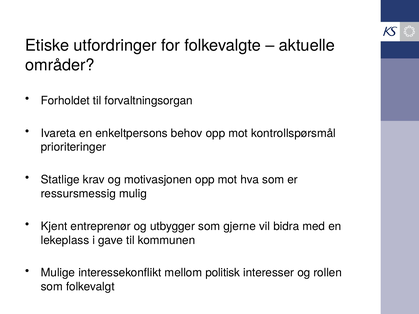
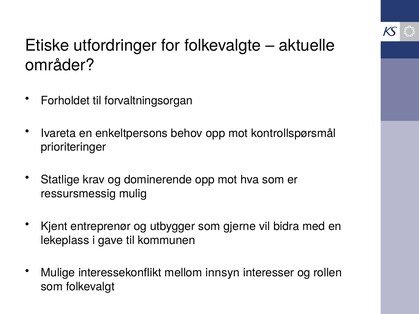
motivasjonen: motivasjonen -> dominerende
politisk: politisk -> innsyn
